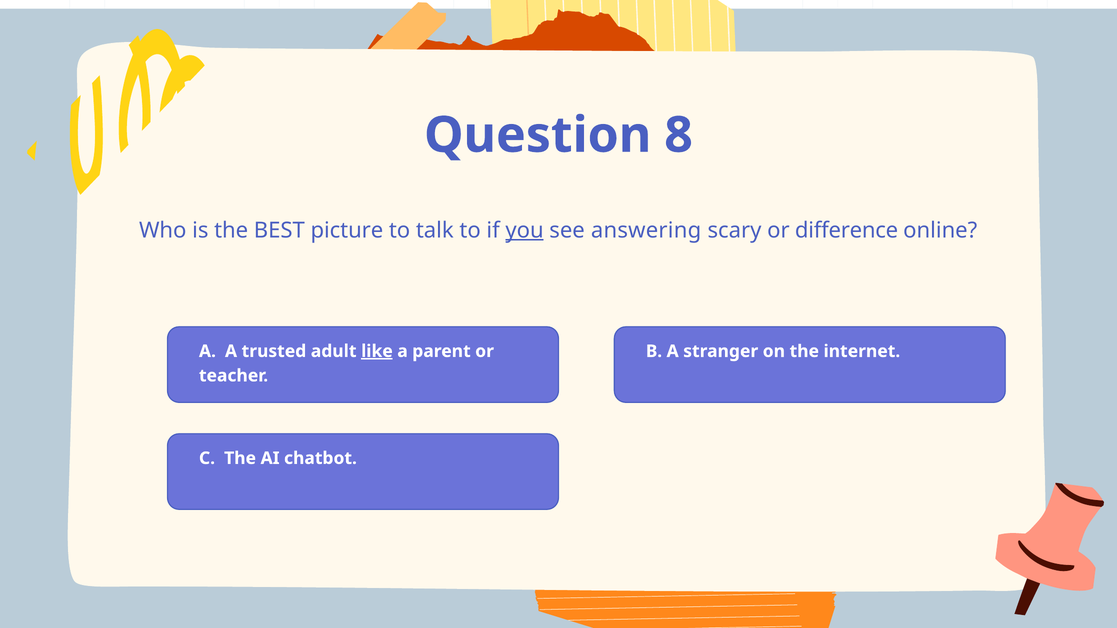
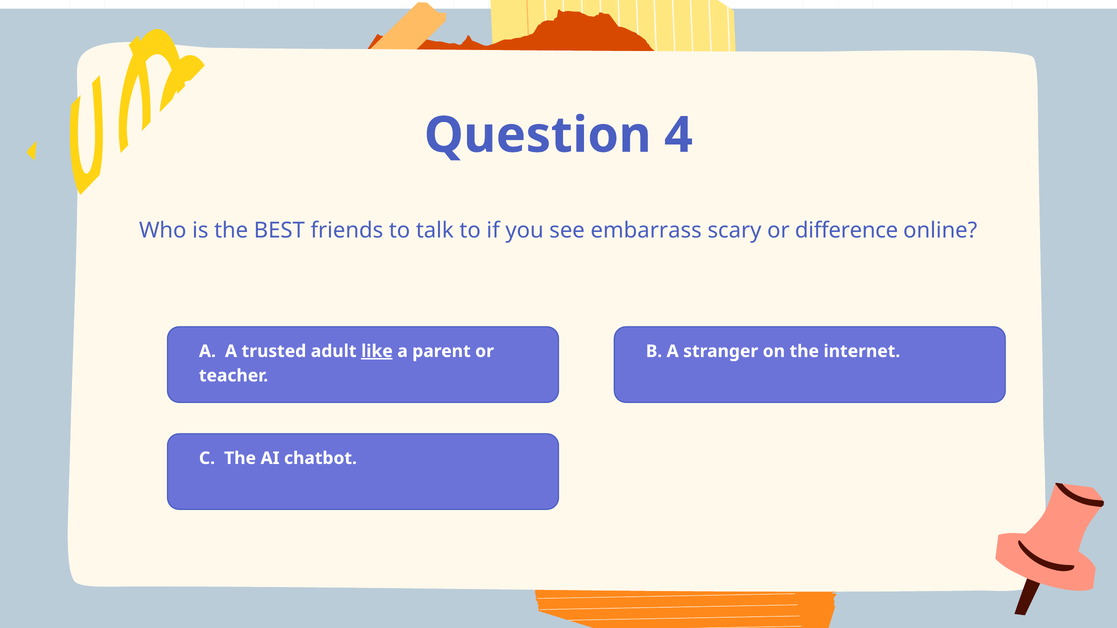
8: 8 -> 4
picture: picture -> friends
you underline: present -> none
answering: answering -> embarrass
